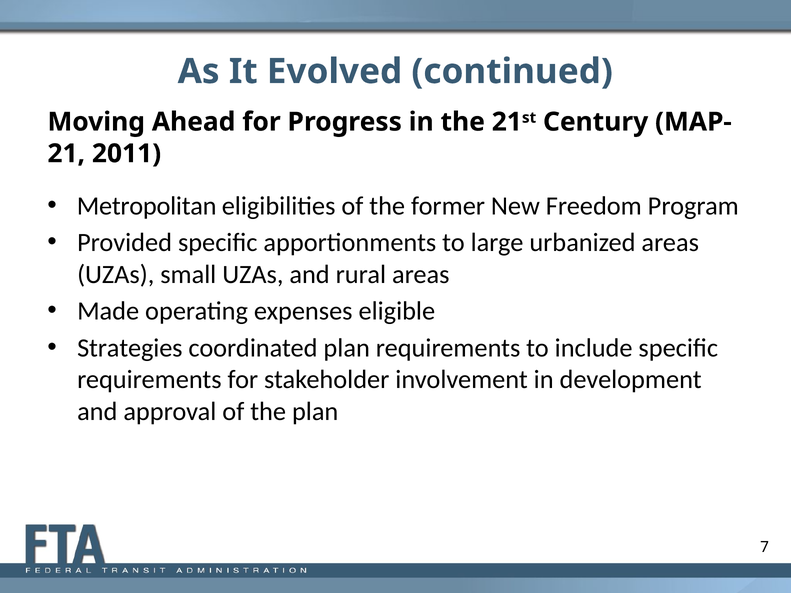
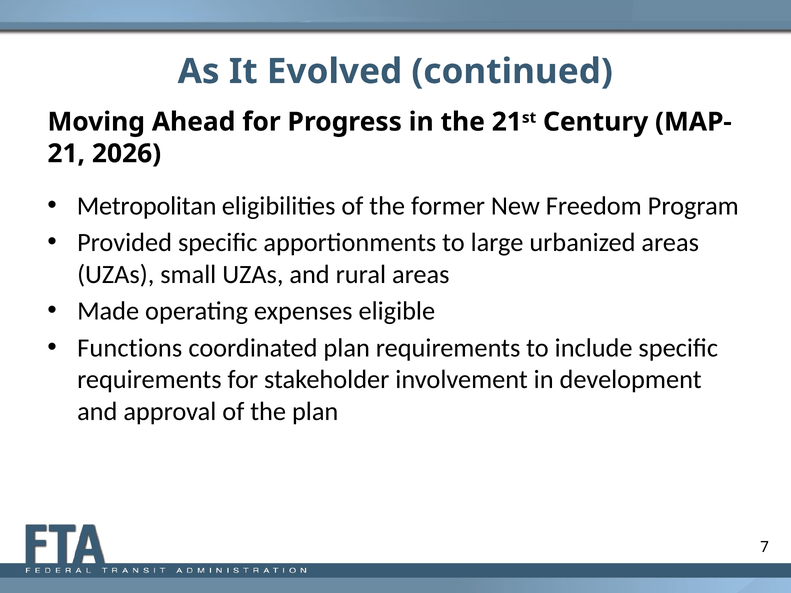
2011: 2011 -> 2026
Strategies: Strategies -> Functions
